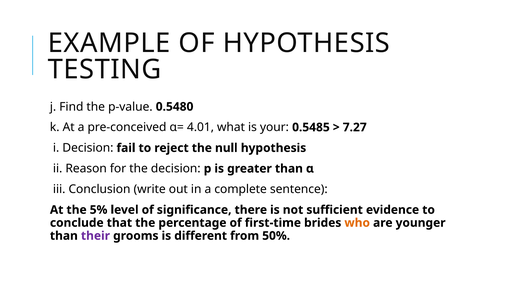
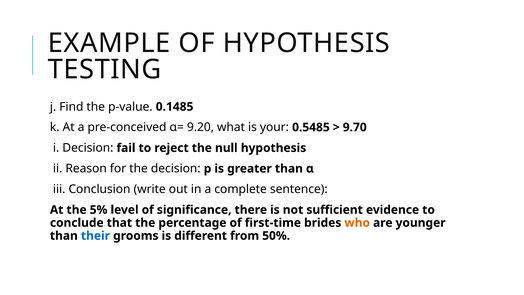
0.5480: 0.5480 -> 0.1485
4.01: 4.01 -> 9.20
7.27: 7.27 -> 9.70
their colour: purple -> blue
